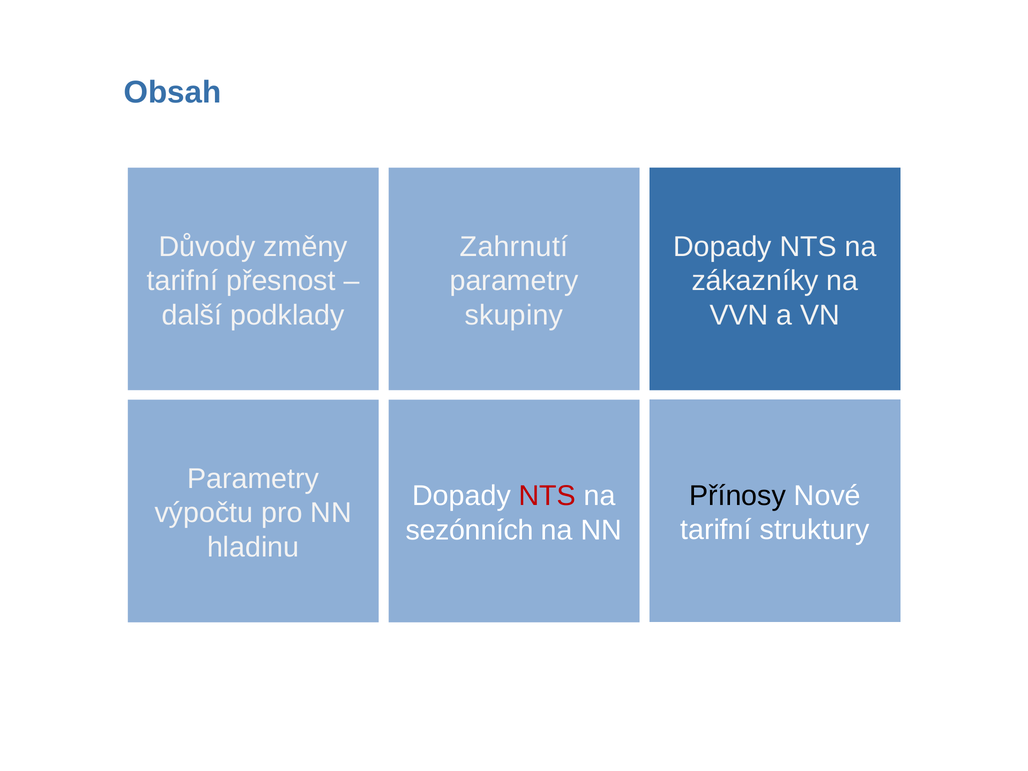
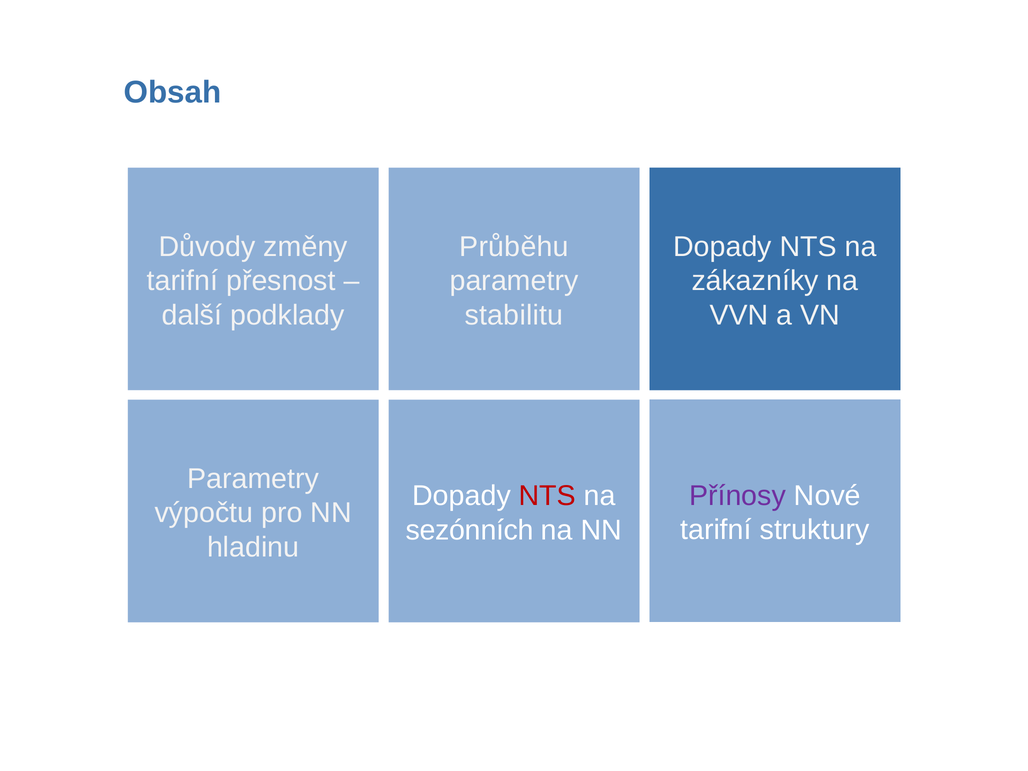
Zahrnutí: Zahrnutí -> Průběhu
skupiny: skupiny -> stabilitu
Přínosy colour: black -> purple
